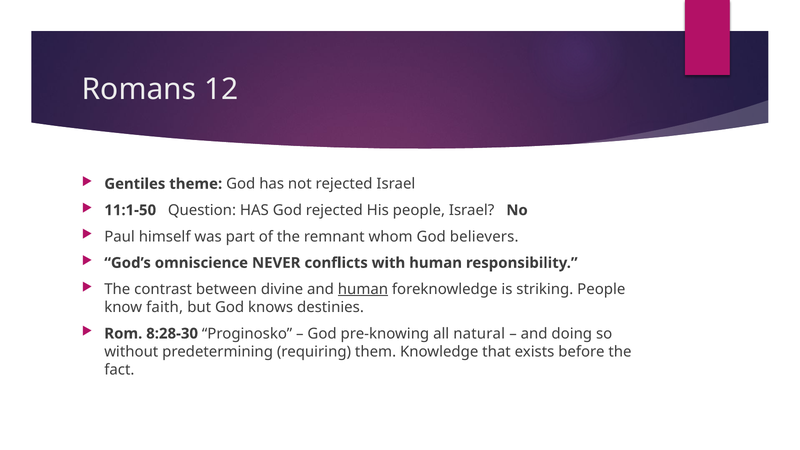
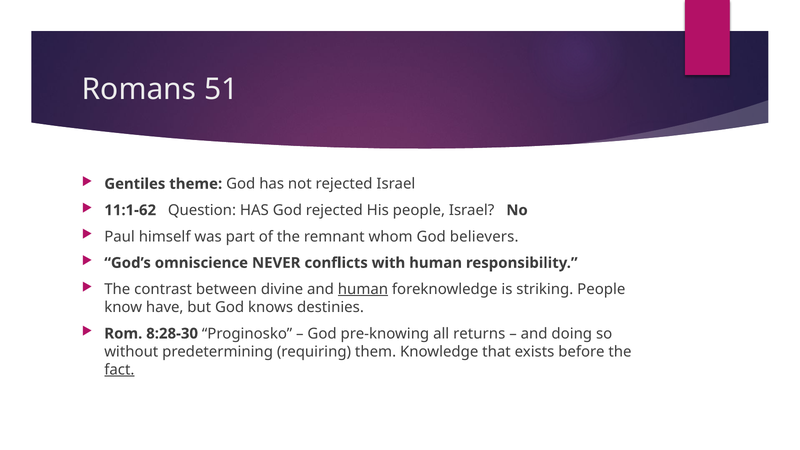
12: 12 -> 51
11:1-50: 11:1-50 -> 11:1-62
faith: faith -> have
natural: natural -> returns
fact underline: none -> present
